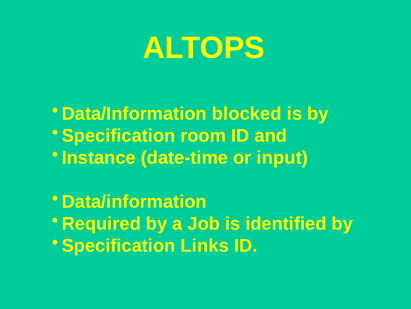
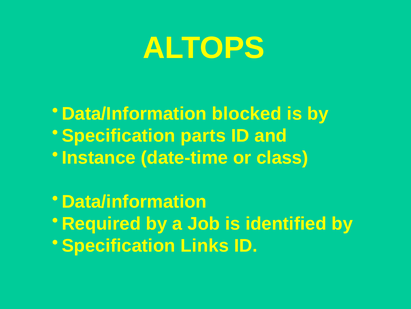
room: room -> parts
input: input -> class
